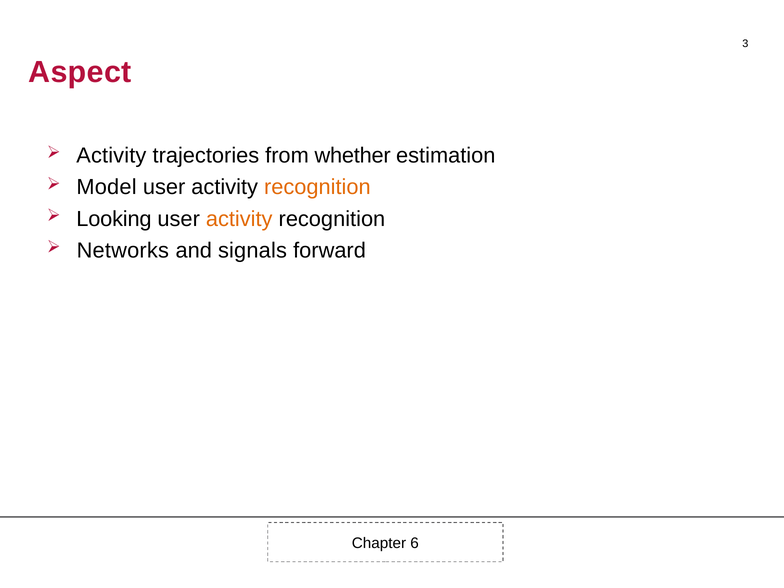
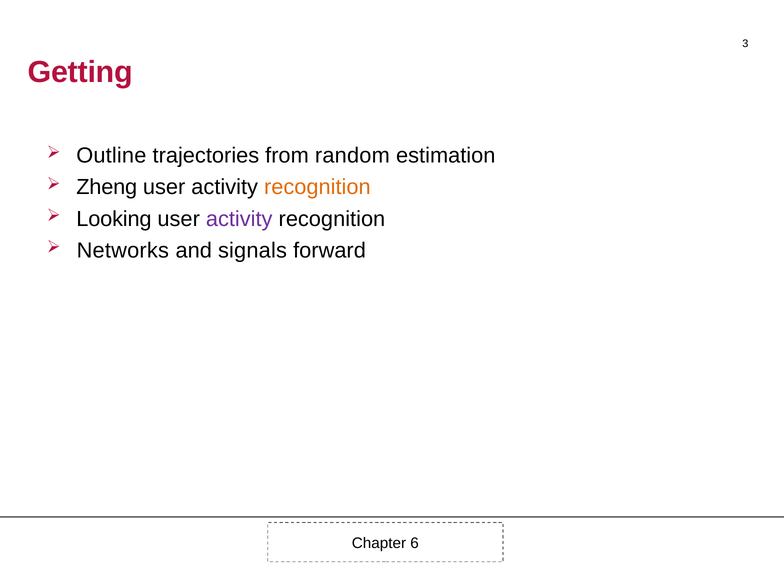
Aspect: Aspect -> Getting
Activity at (111, 156): Activity -> Outline
whether: whether -> random
Model: Model -> Zheng
activity at (239, 219) colour: orange -> purple
